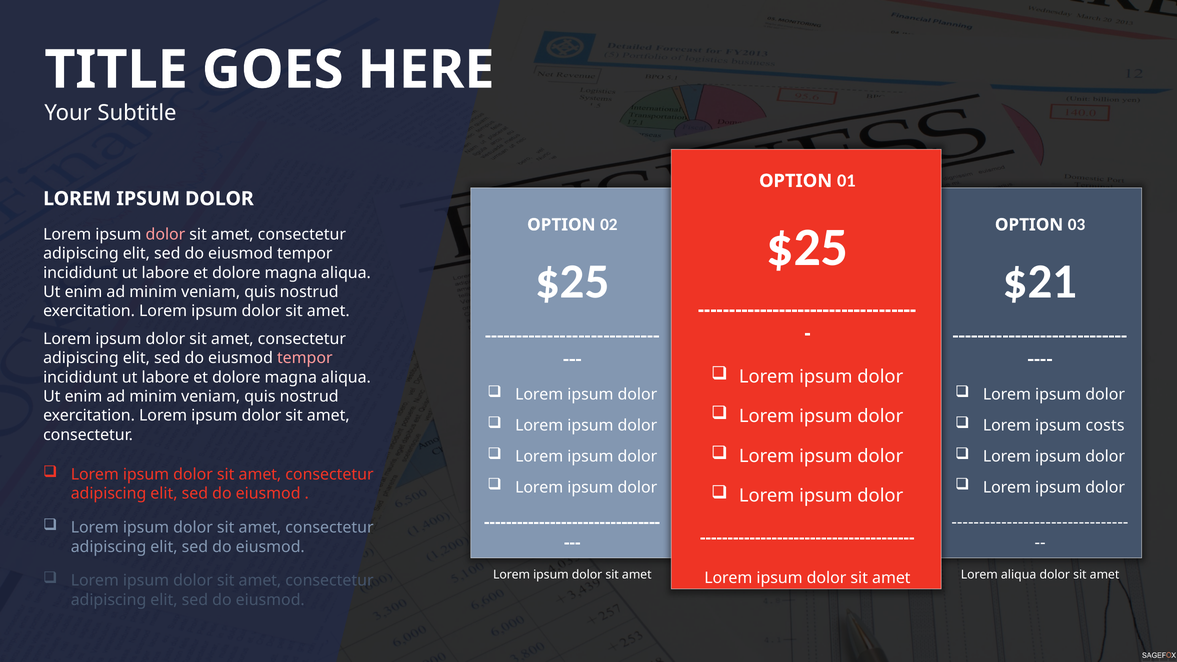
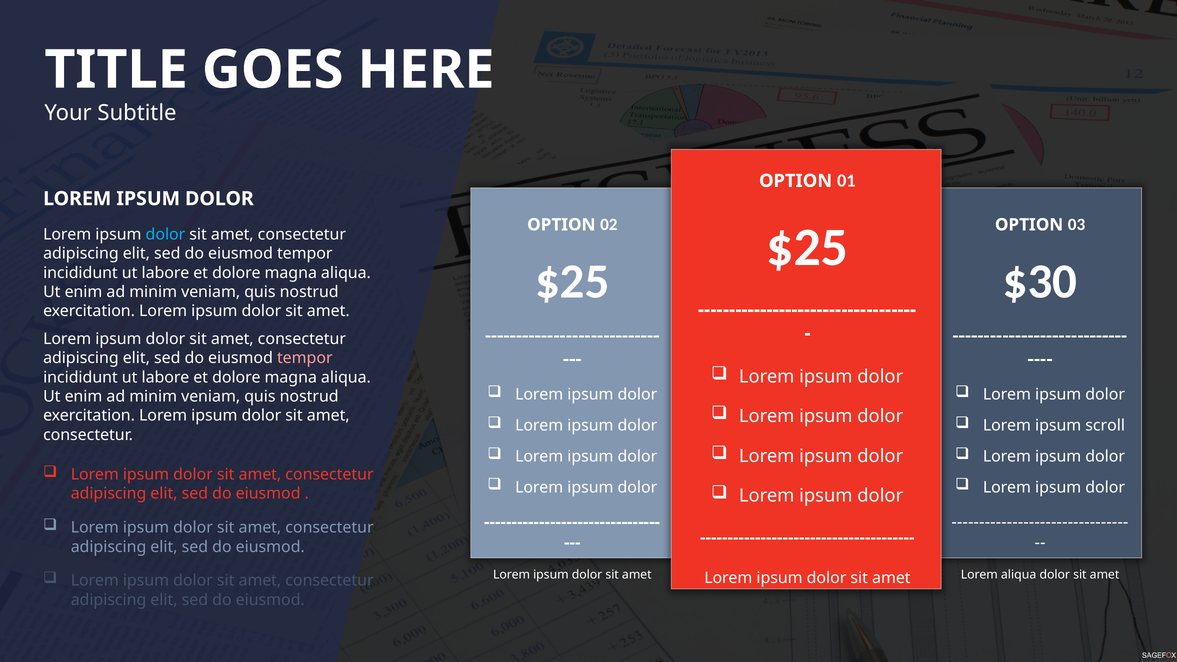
dolor at (165, 235) colour: pink -> light blue
$21: $21 -> $30
costs: costs -> scroll
